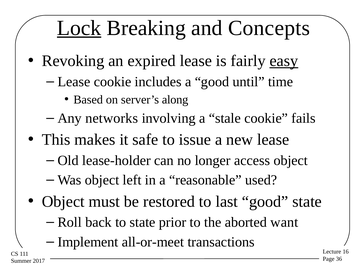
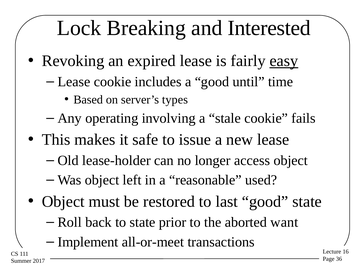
Lock underline: present -> none
Concepts: Concepts -> Interested
along: along -> types
networks: networks -> operating
